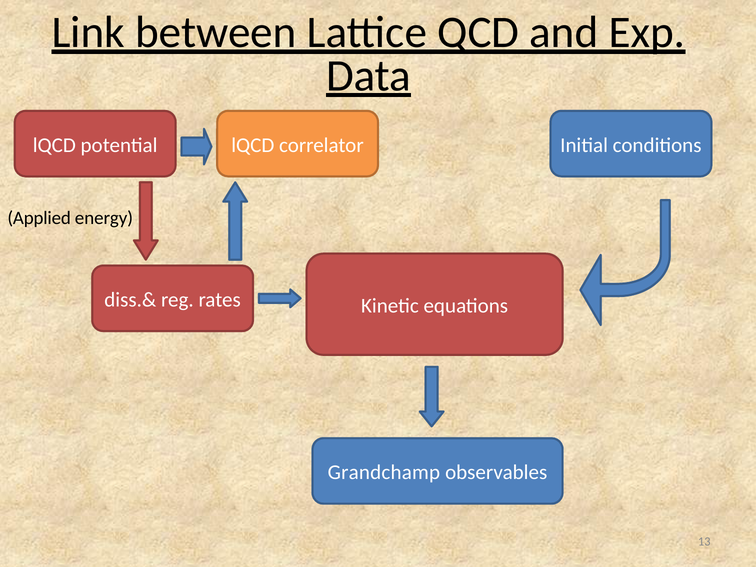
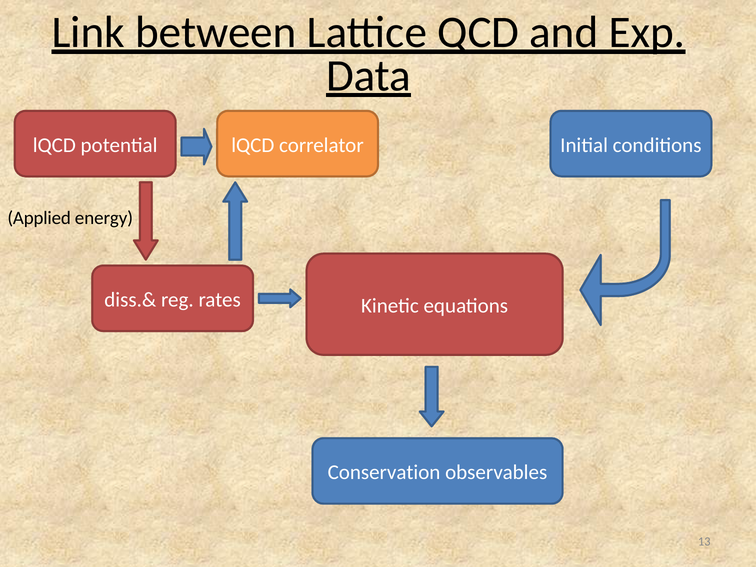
Grandchamp: Grandchamp -> Conservation
